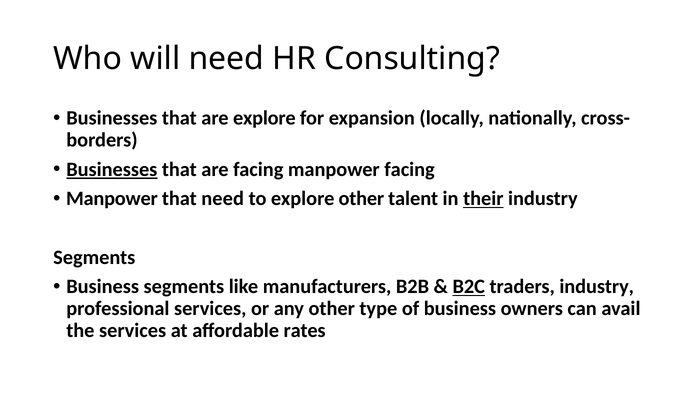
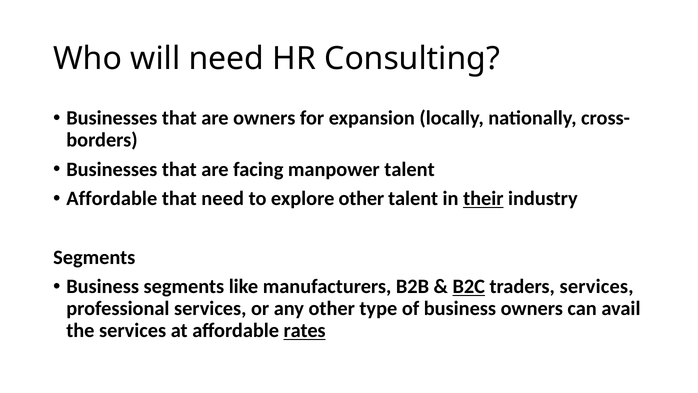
are explore: explore -> owners
Businesses at (112, 169) underline: present -> none
manpower facing: facing -> talent
Manpower at (112, 199): Manpower -> Affordable
traders industry: industry -> services
rates underline: none -> present
